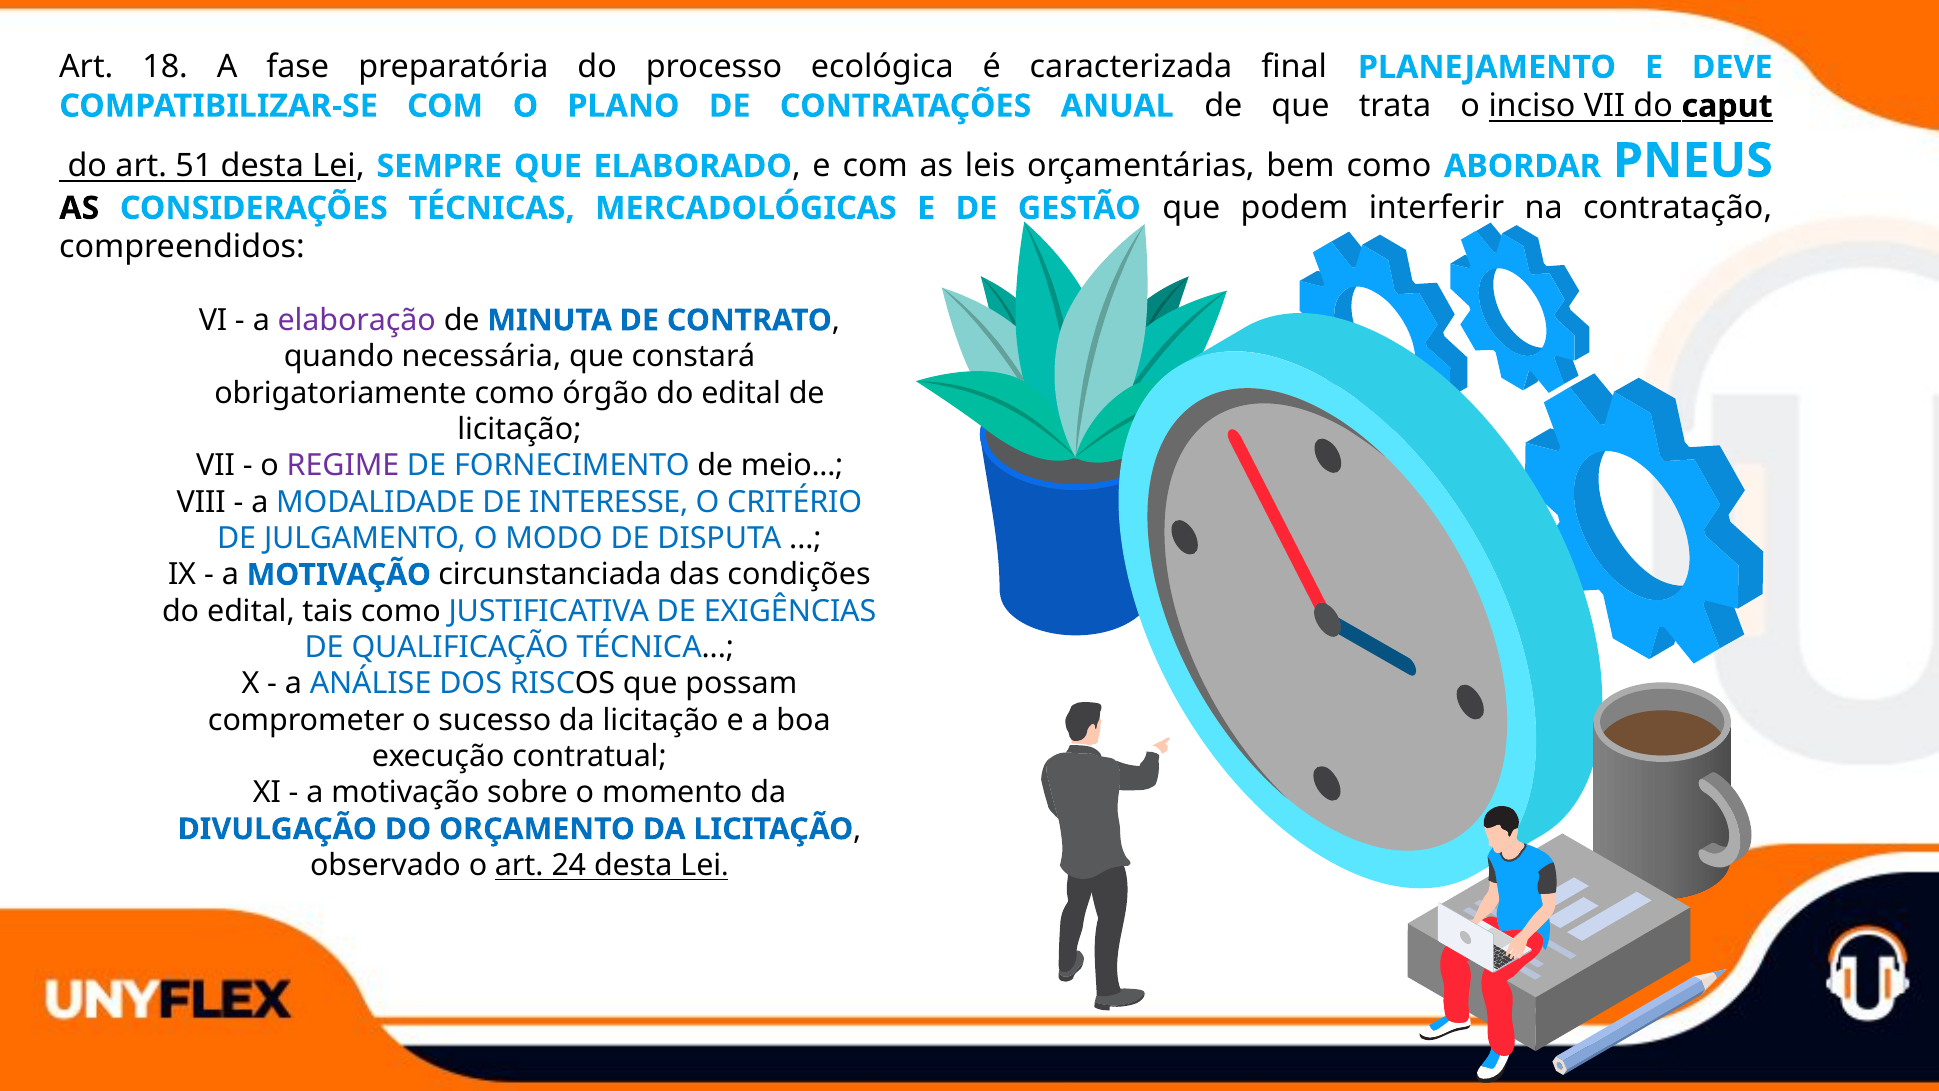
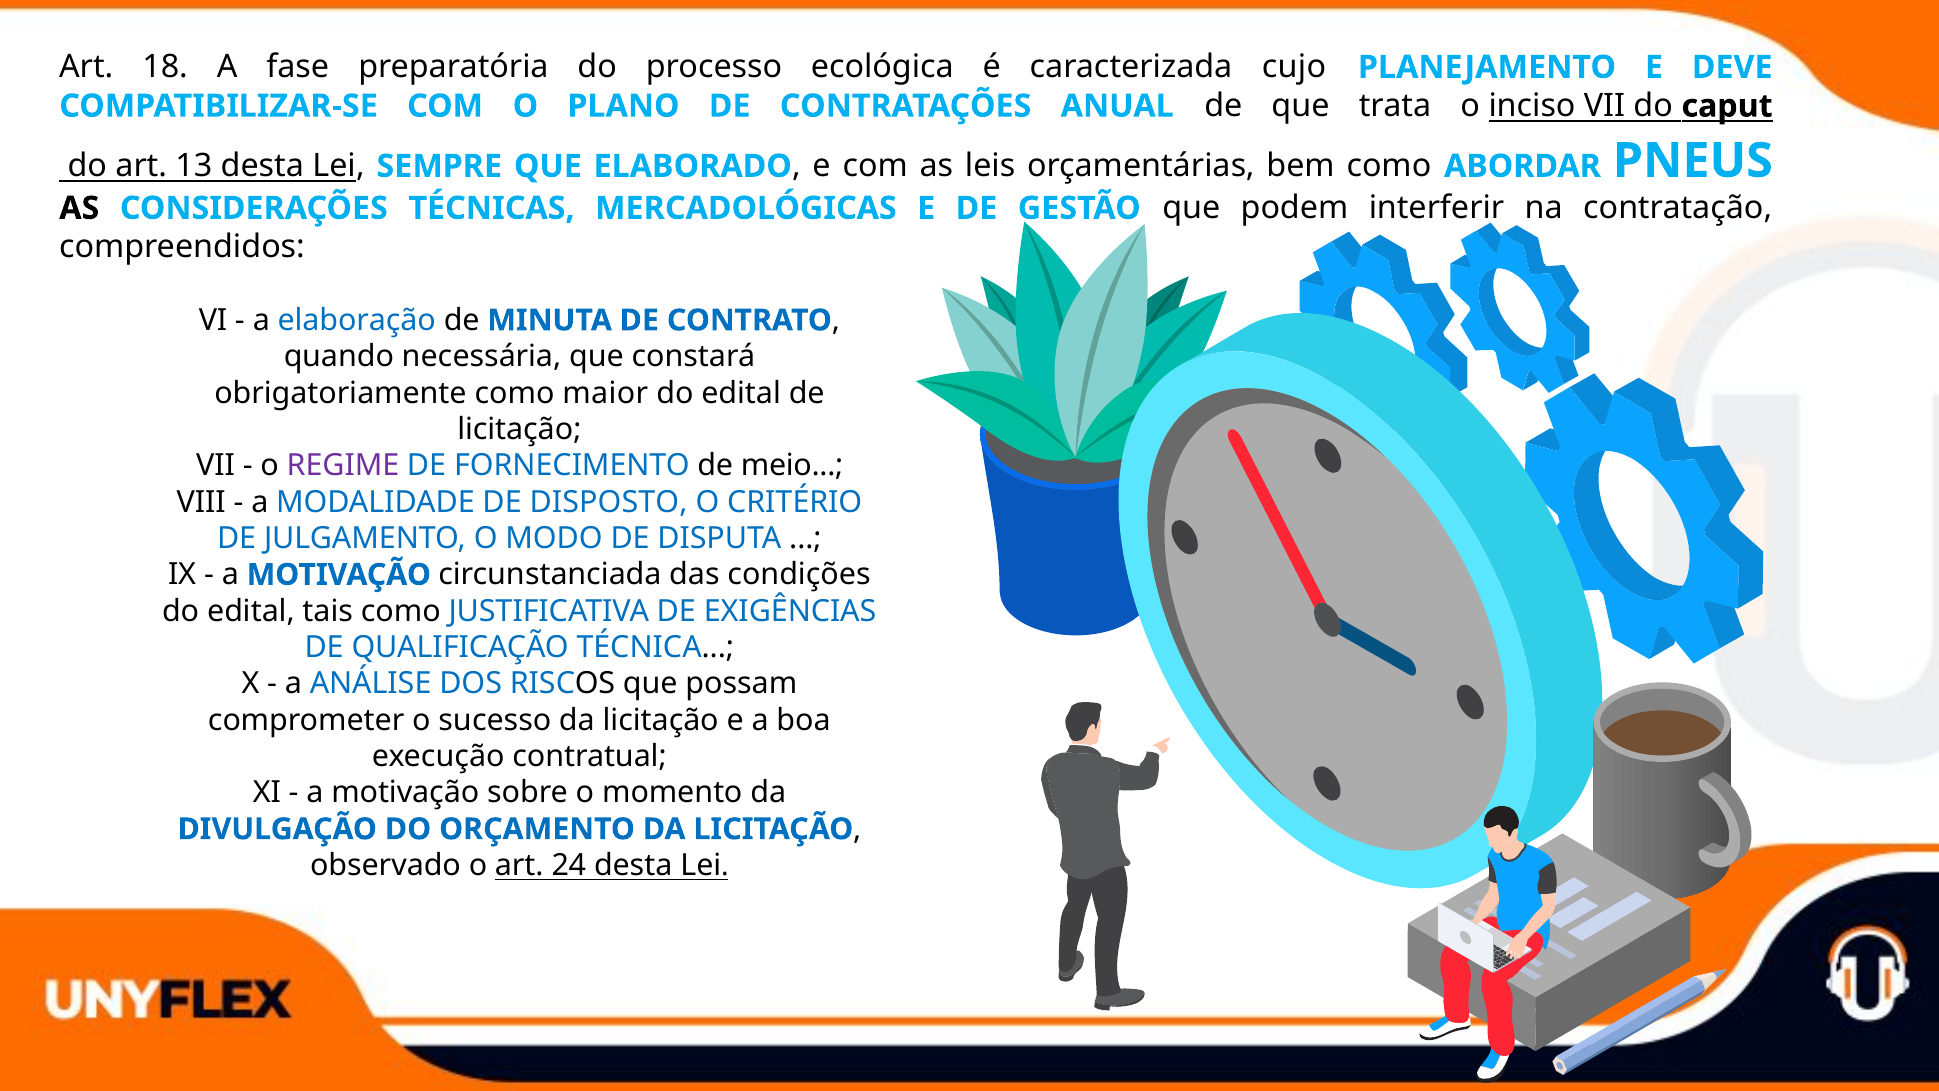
final: final -> cujo
51: 51 -> 13
elaboração colour: purple -> blue
órgão: órgão -> maior
INTERESSE: INTERESSE -> DISPOSTO
